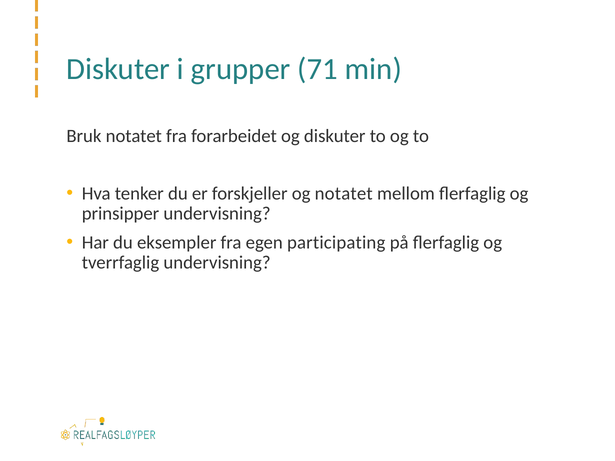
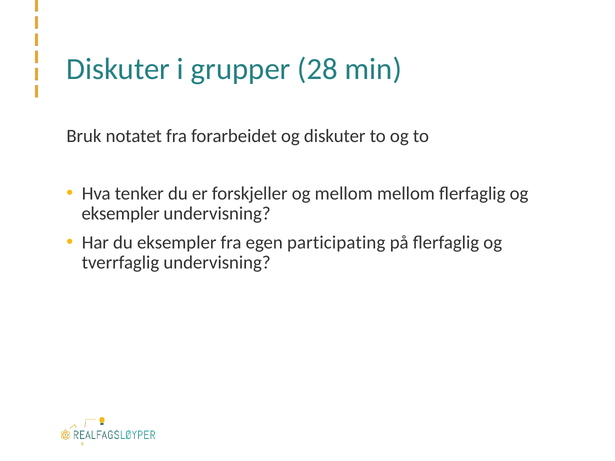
71: 71 -> 28
og notatet: notatet -> mellom
prinsipper at (121, 214): prinsipper -> eksempler
